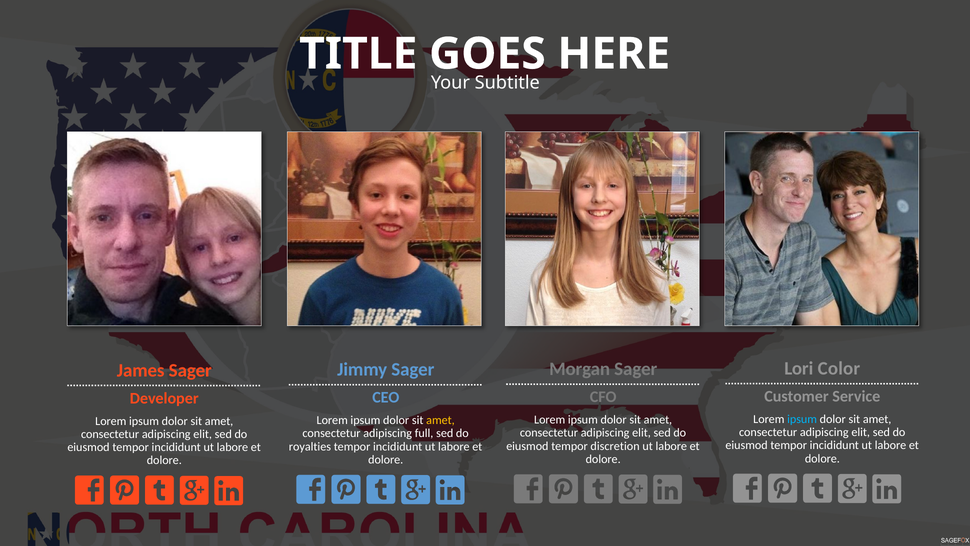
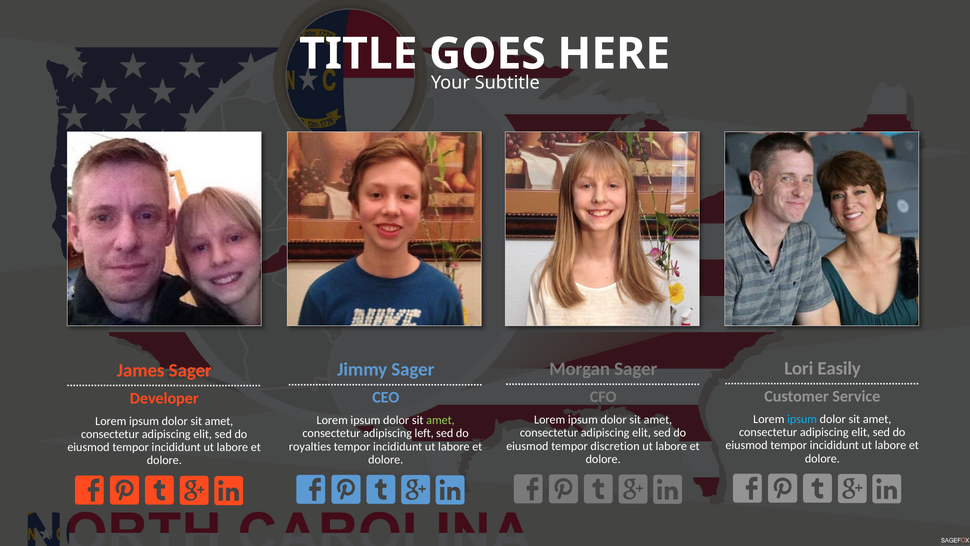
Color: Color -> Easily
amet at (440, 420) colour: yellow -> light green
full: full -> left
